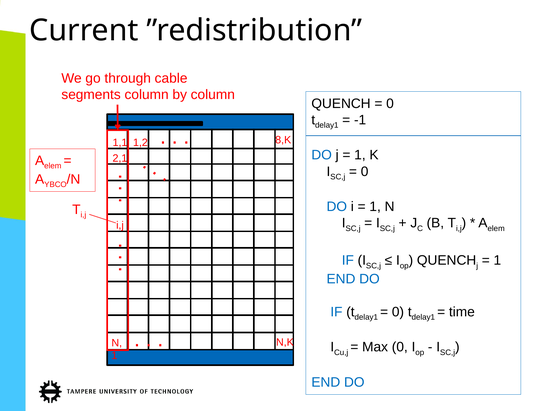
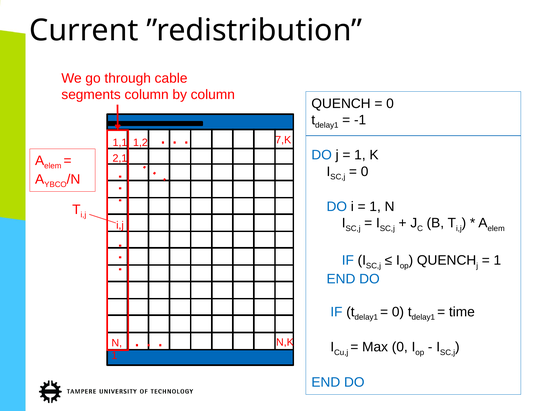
8,K: 8,K -> 7,K
